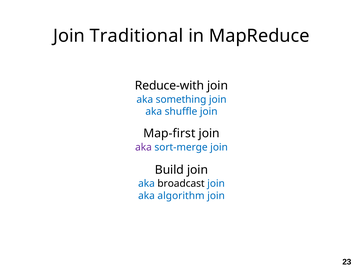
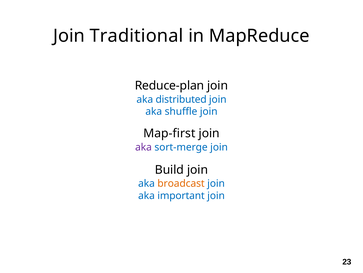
Reduce-with: Reduce-with -> Reduce-plan
something: something -> distributed
broadcast colour: black -> orange
algorithm: algorithm -> important
